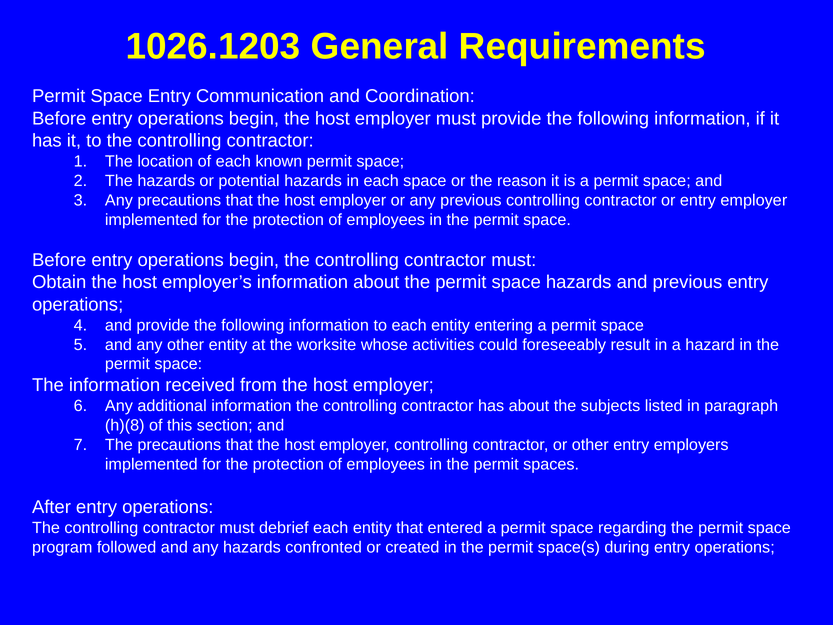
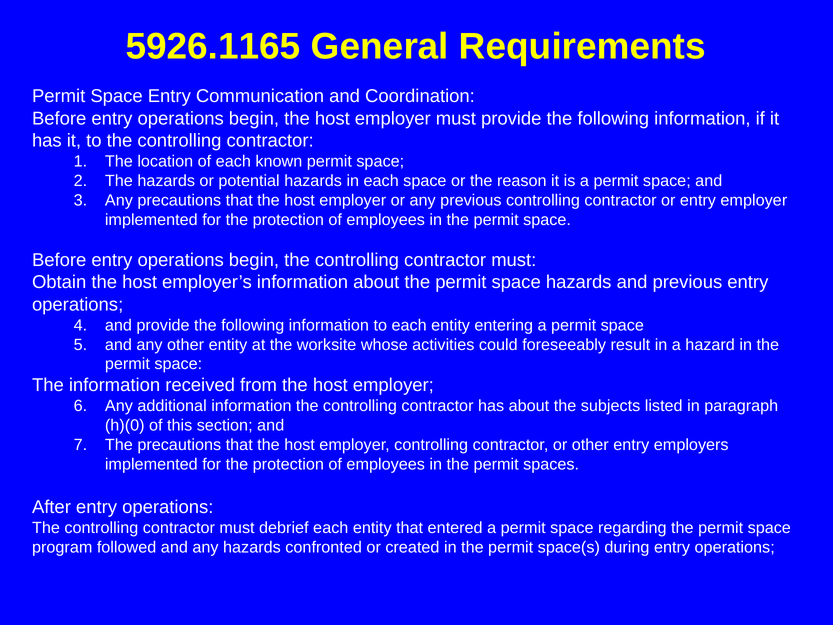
1026.1203: 1026.1203 -> 5926.1165
h)(8: h)(8 -> h)(0
